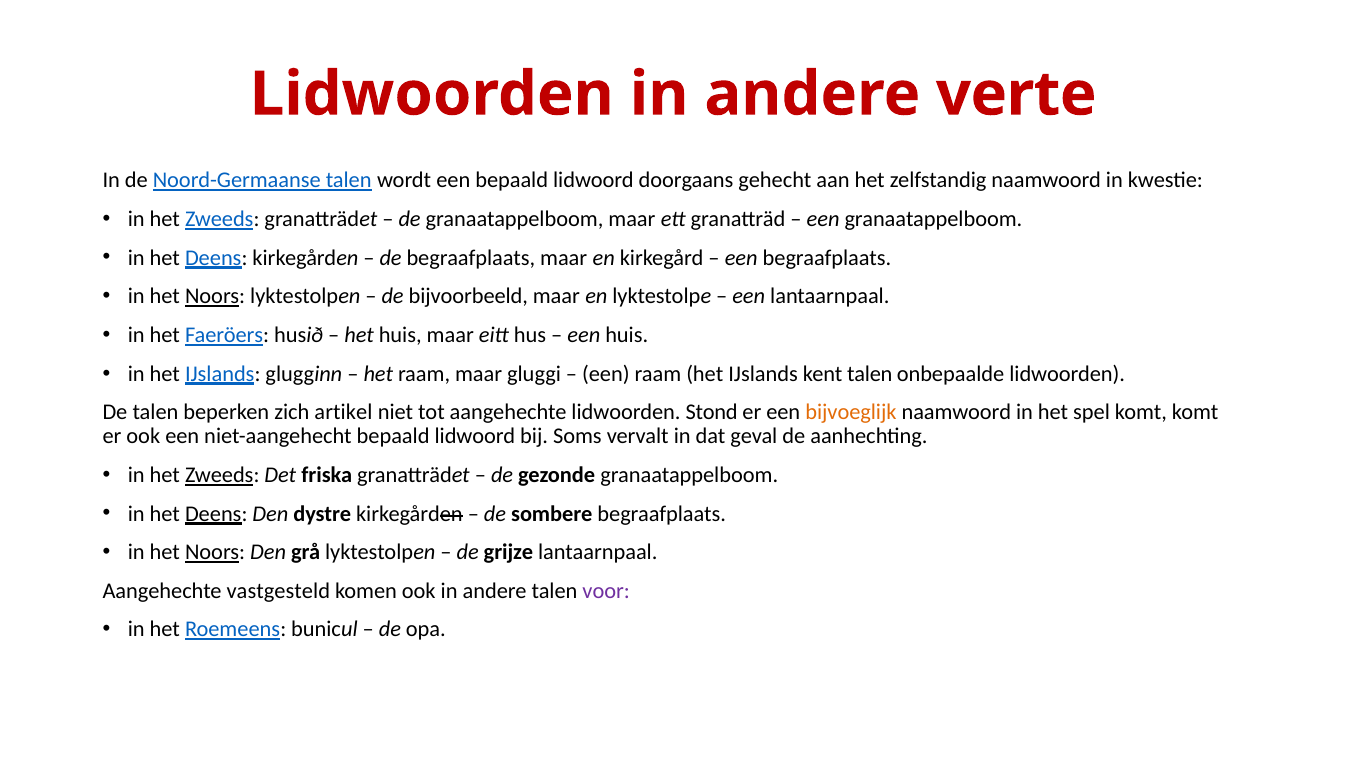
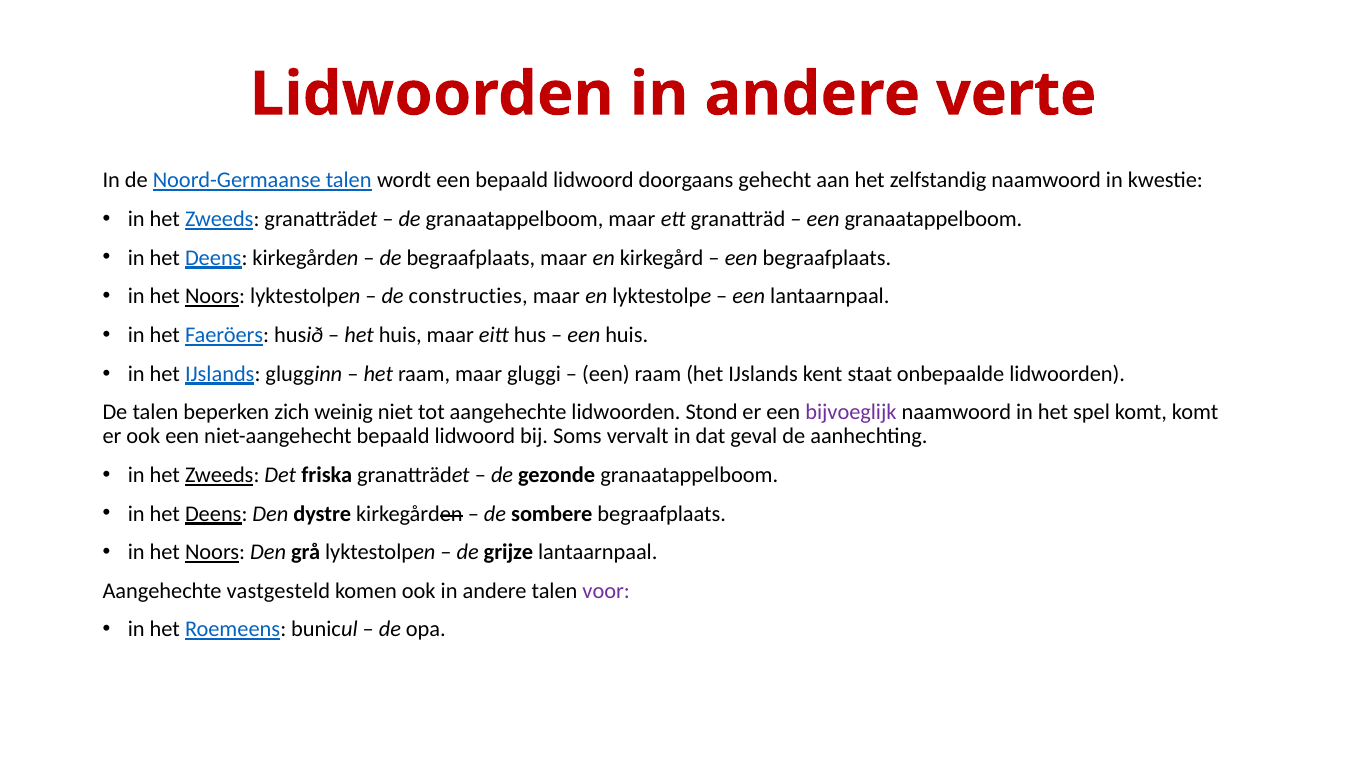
bijvoorbeeld: bijvoorbeeld -> constructies
kent talen: talen -> staat
artikel: artikel -> weinig
bijvoeglijk colour: orange -> purple
